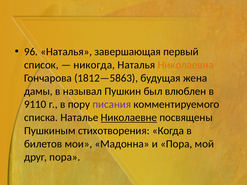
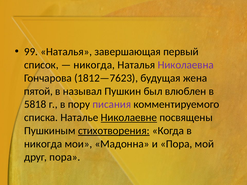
96: 96 -> 99
Николаевна colour: orange -> purple
1812—5863: 1812—5863 -> 1812—7623
дамы: дамы -> пятой
9110: 9110 -> 5818
стихотворения underline: none -> present
билетов at (43, 144): билетов -> никогда
